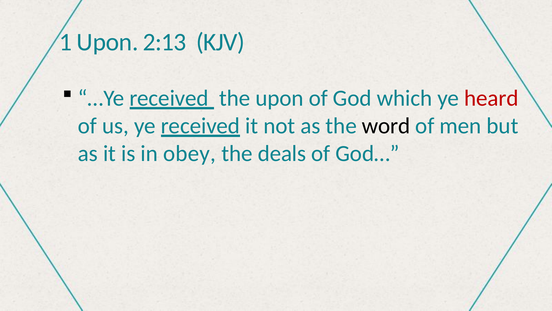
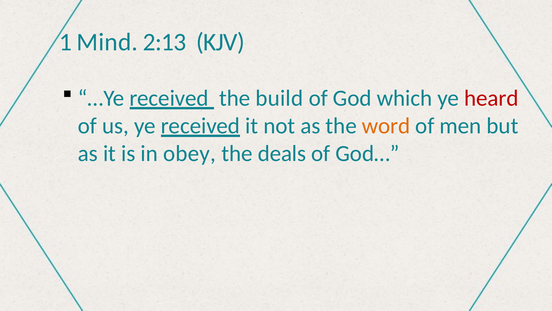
1 Upon: Upon -> Mind
the upon: upon -> build
word colour: black -> orange
